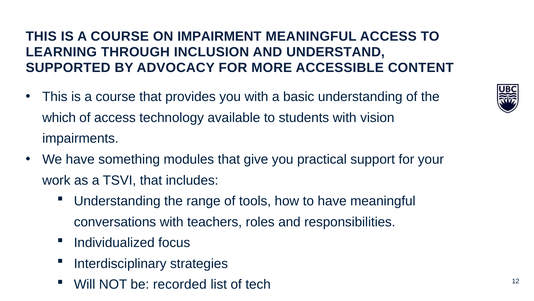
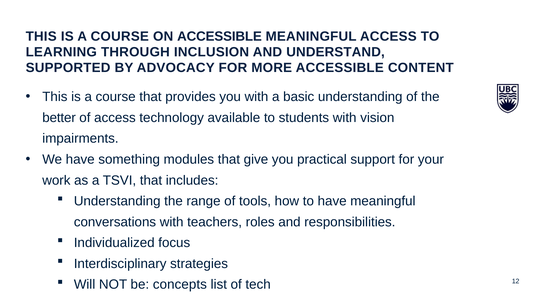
ON IMPAIRMENT: IMPAIRMENT -> ACCESSIBLE
which: which -> better
recorded: recorded -> concepts
